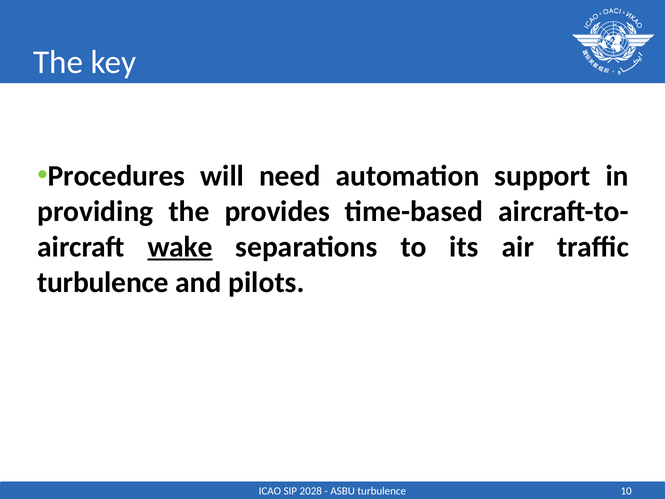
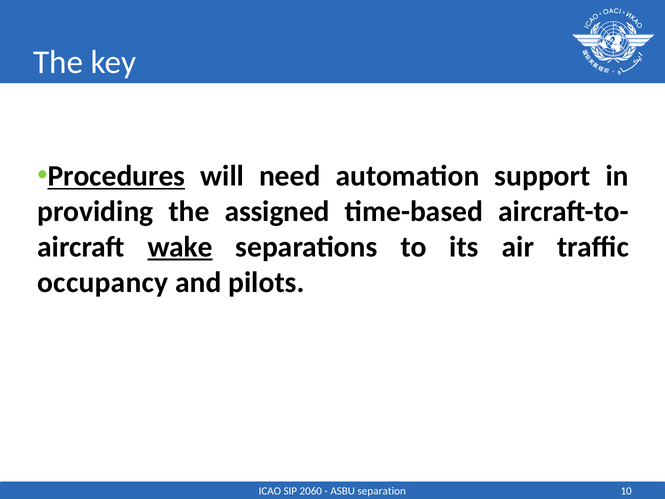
Procedures underline: none -> present
provides: provides -> assigned
turbulence at (103, 282): turbulence -> occupancy
2028: 2028 -> 2060
ASBU turbulence: turbulence -> separation
